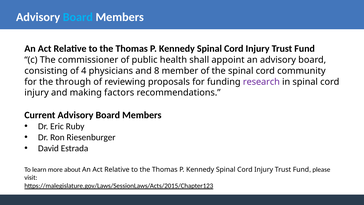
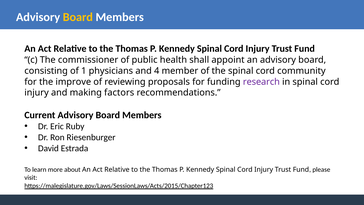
Board at (78, 17) colour: light blue -> yellow
4: 4 -> 1
8: 8 -> 4
through: through -> improve
